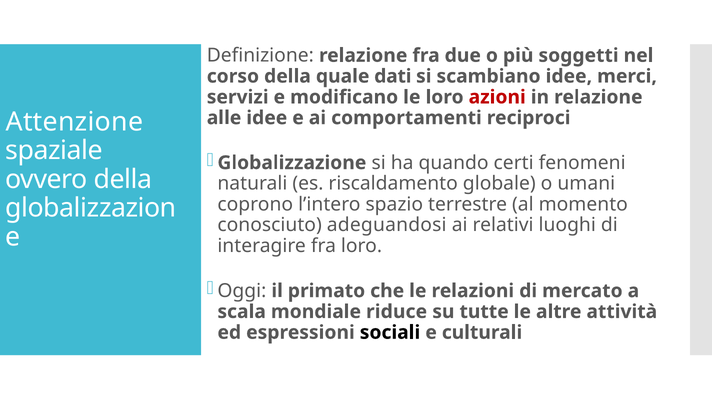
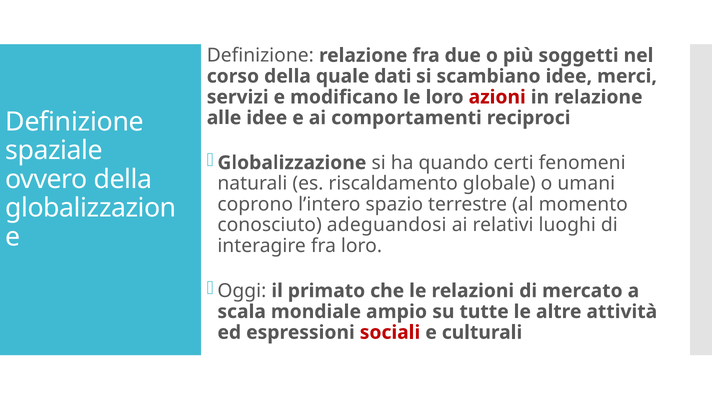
Attenzione at (74, 122): Attenzione -> Definizione
riduce: riduce -> ampio
sociali colour: black -> red
